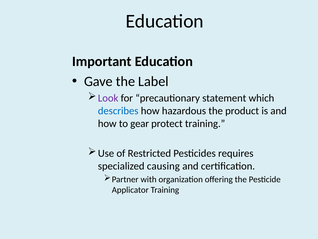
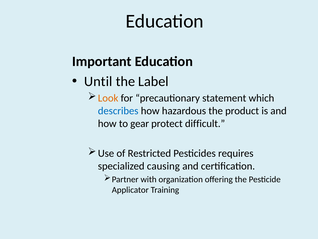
Gave: Gave -> Until
Look colour: purple -> orange
protect training: training -> difficult
